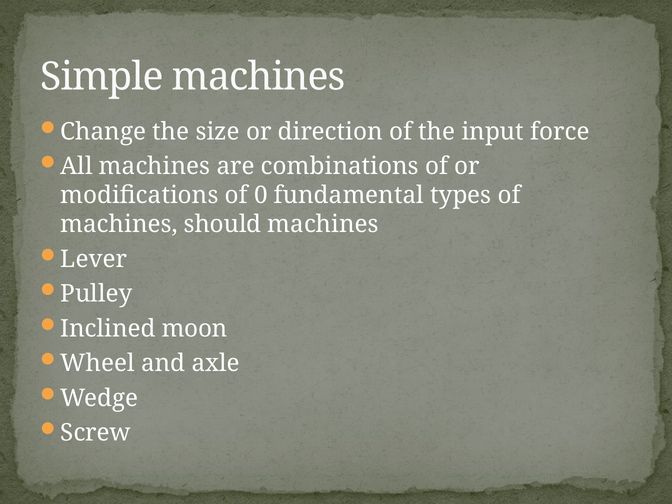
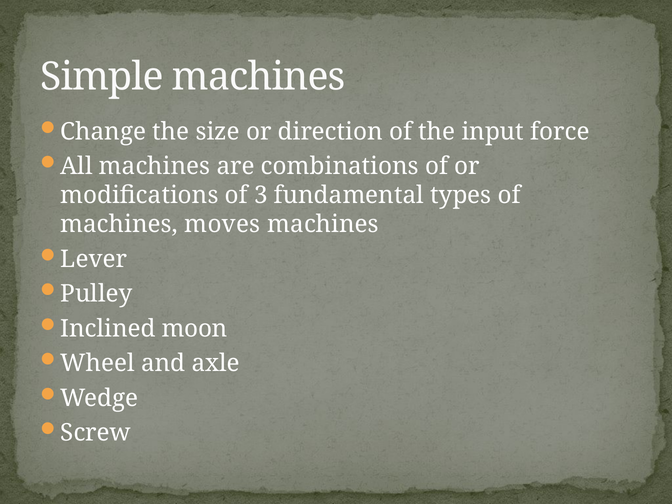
0: 0 -> 3
should: should -> moves
